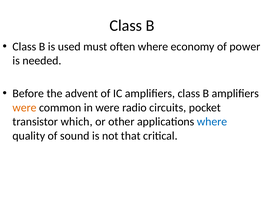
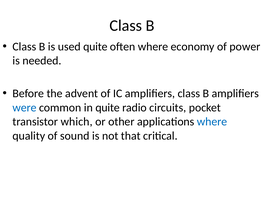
used must: must -> quite
were at (25, 108) colour: orange -> blue
in were: were -> quite
